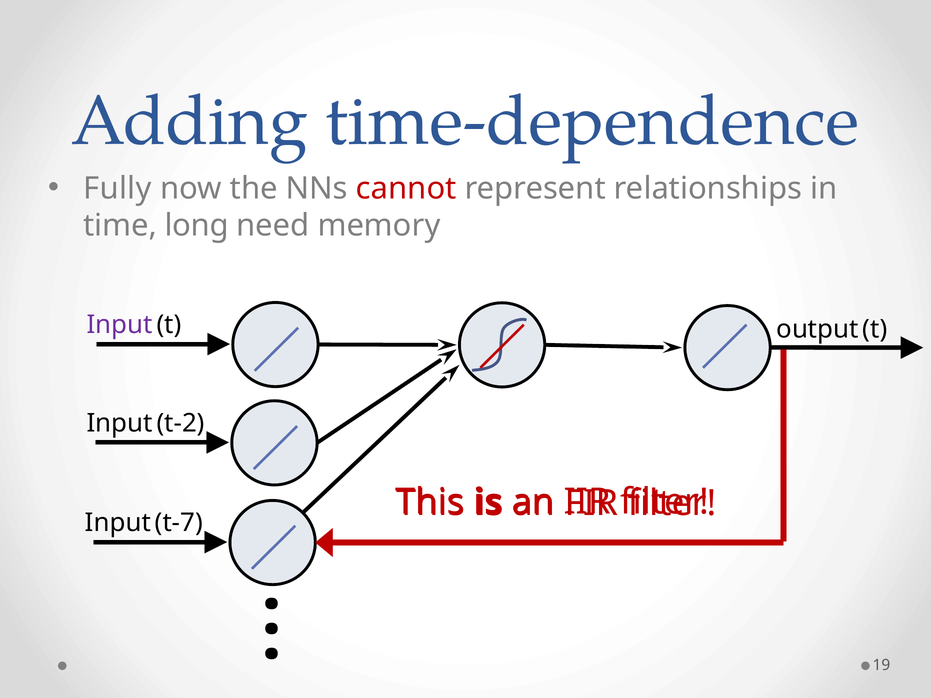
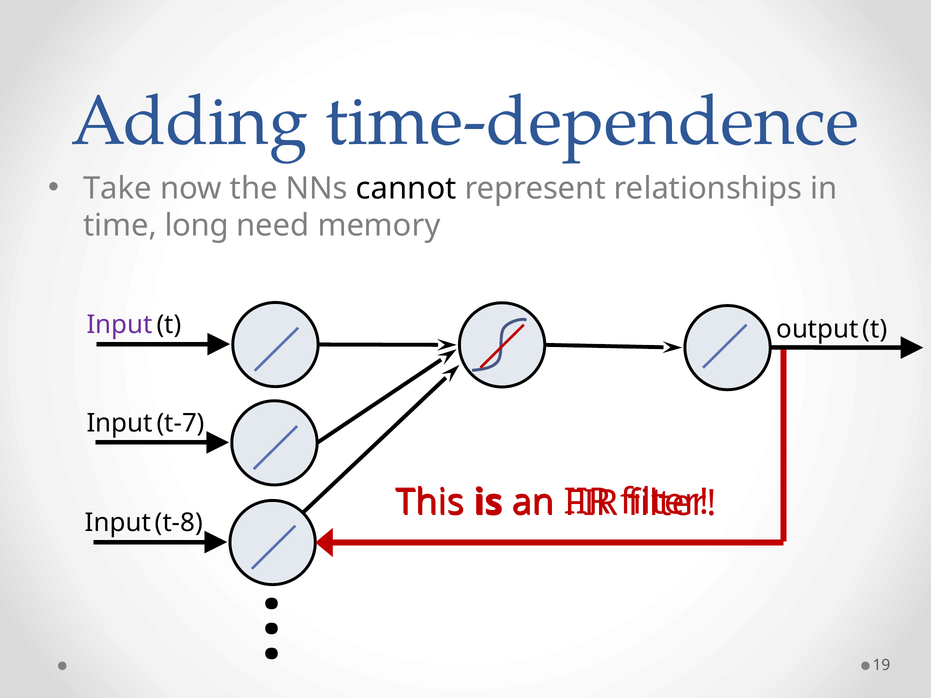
Fully: Fully -> Take
cannot colour: red -> black
t-2: t-2 -> t-7
t-7: t-7 -> t-8
